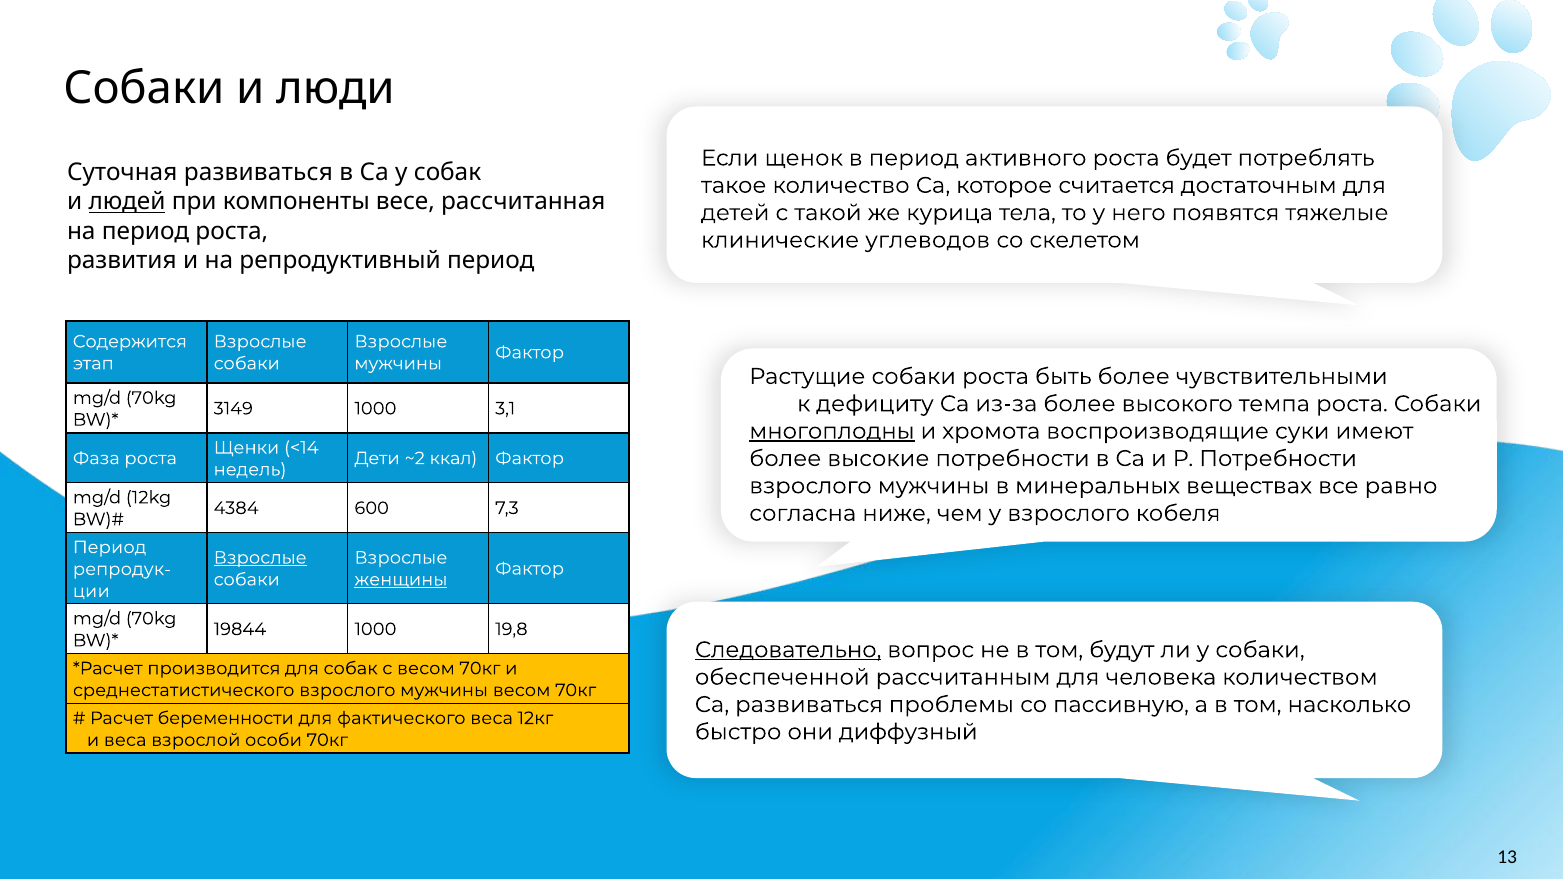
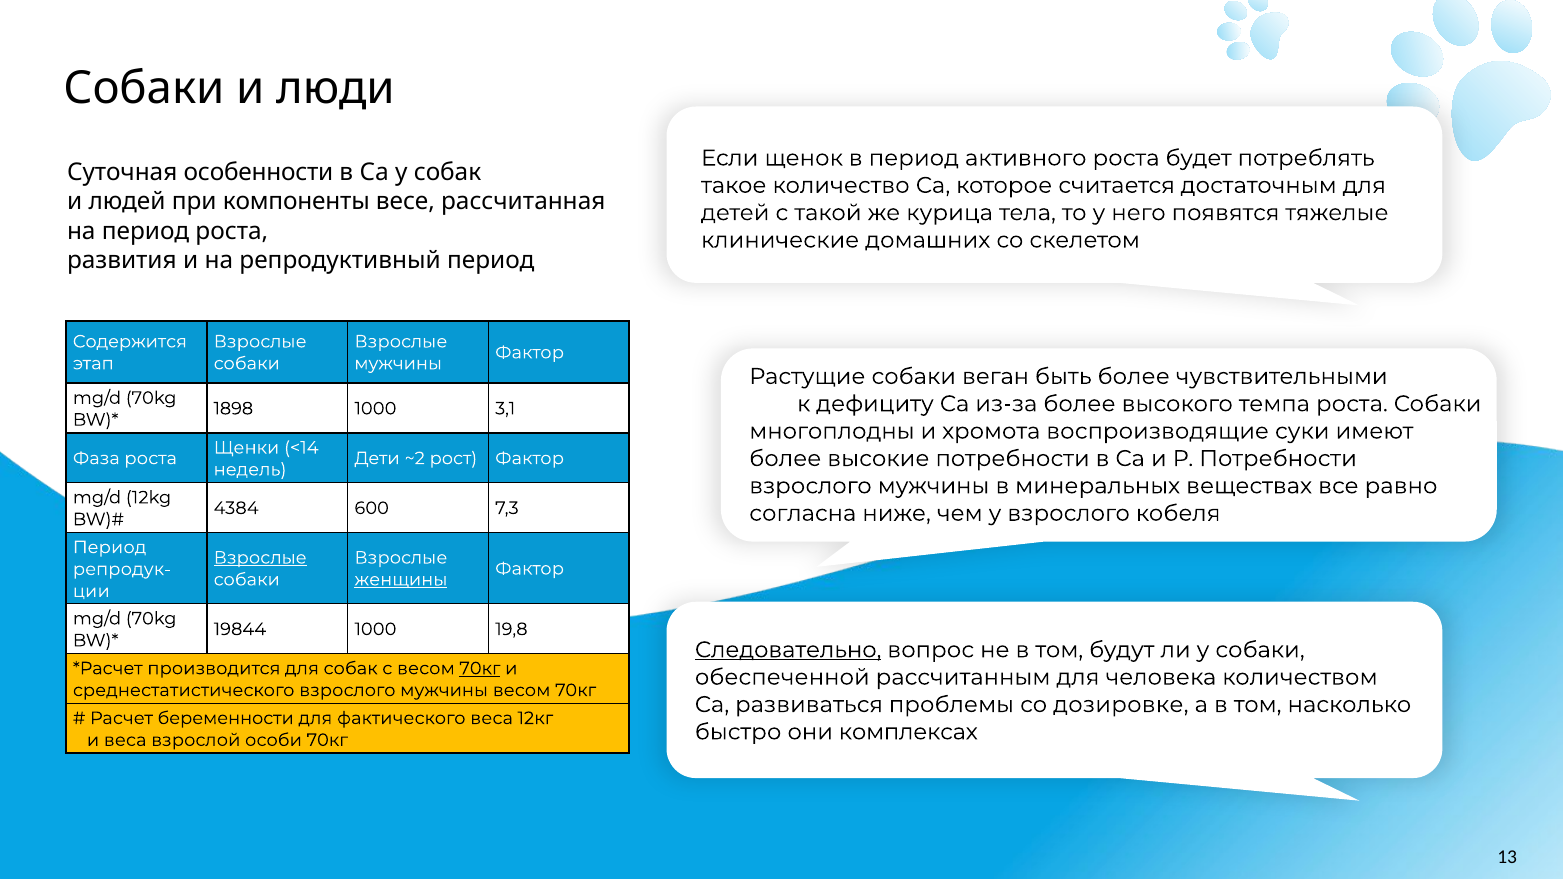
Суточная развиваться: развиваться -> особенности
людей underline: present -> none
углеводов: углеводов -> домашних
собаки роста: роста -> веган
3149: 3149 -> 1898
многоплодны underline: present -> none
ккал: ккал -> рост
70кг at (480, 668) underline: none -> present
пассивную: пассивную -> дозировке
диффузный: диффузный -> комплексах
